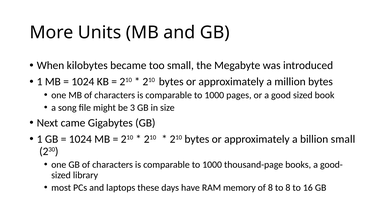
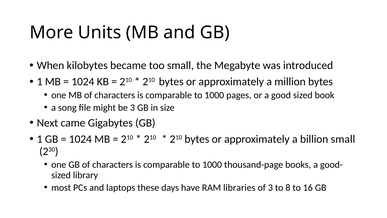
memory: memory -> libraries
of 8: 8 -> 3
